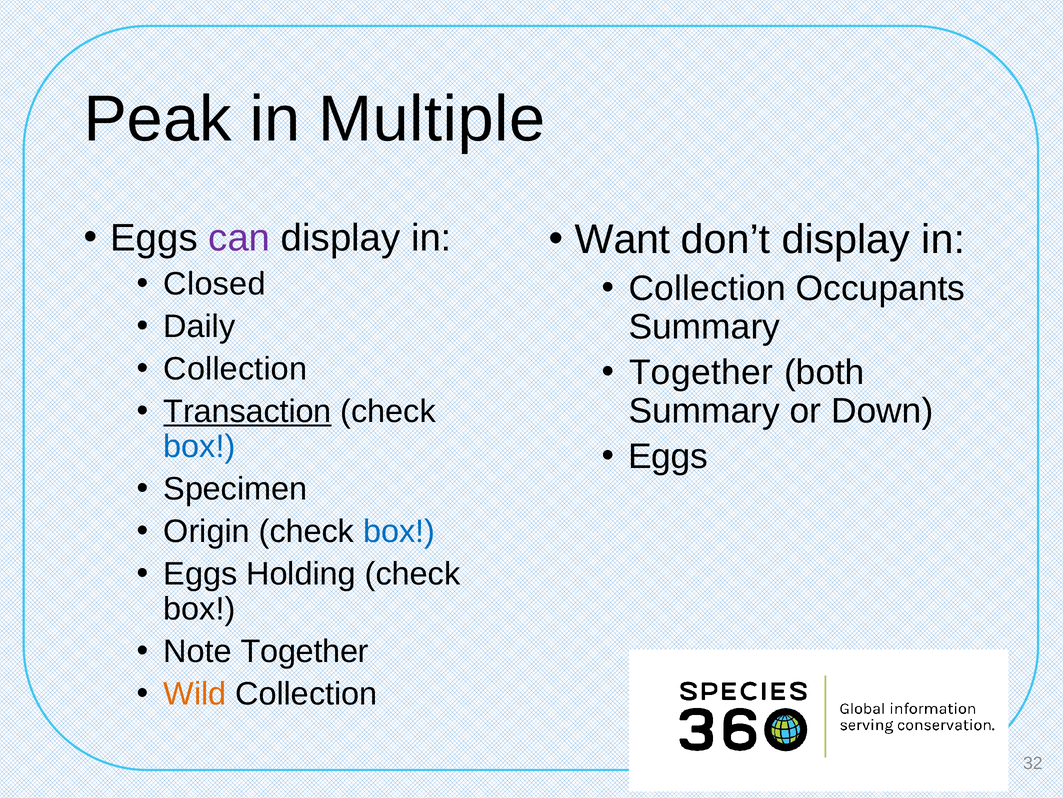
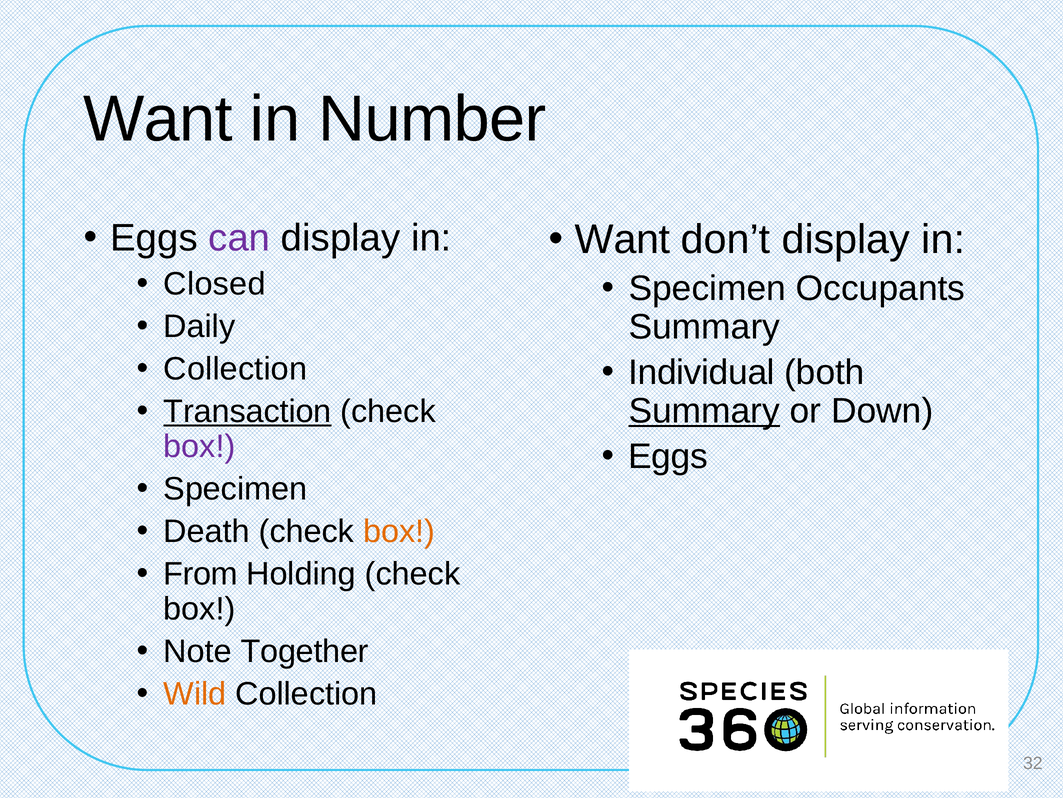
Peak at (158, 119): Peak -> Want
Multiple: Multiple -> Number
Collection at (707, 288): Collection -> Specimen
Together at (701, 372): Together -> Individual
Summary at (704, 411) underline: none -> present
box at (199, 446) colour: blue -> purple
Origin: Origin -> Death
box at (399, 531) colour: blue -> orange
Eggs at (200, 573): Eggs -> From
